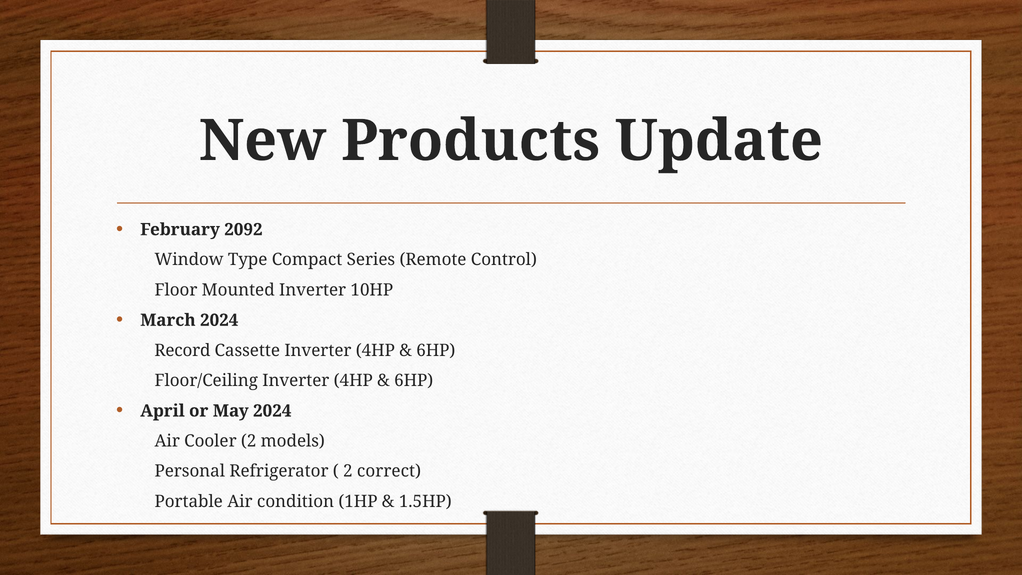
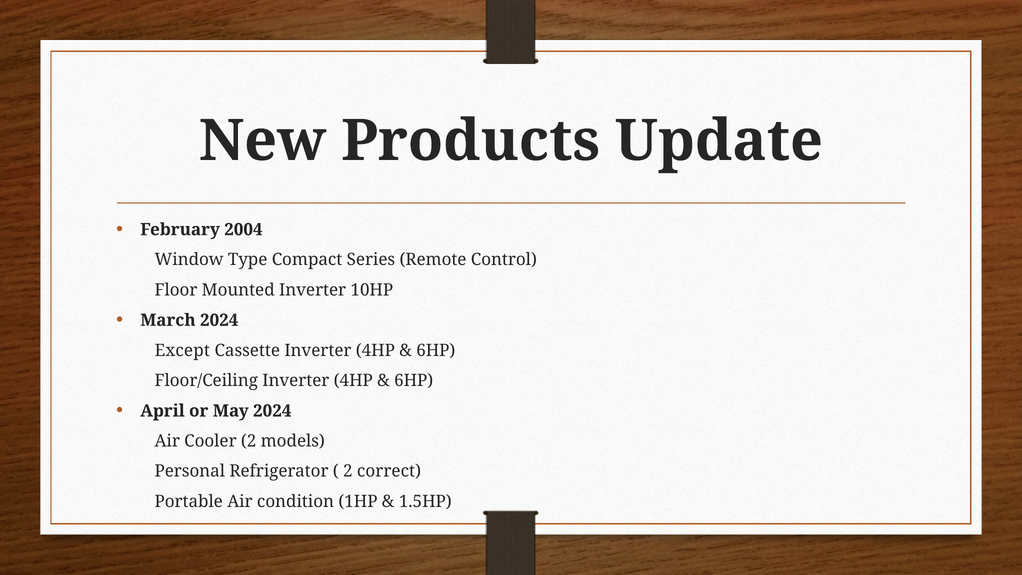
2092: 2092 -> 2004
Record: Record -> Except
